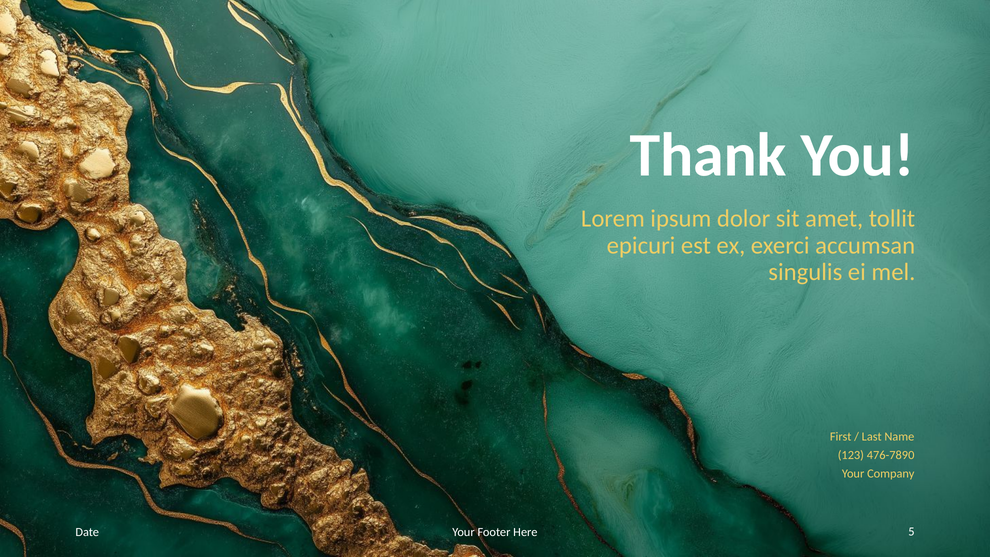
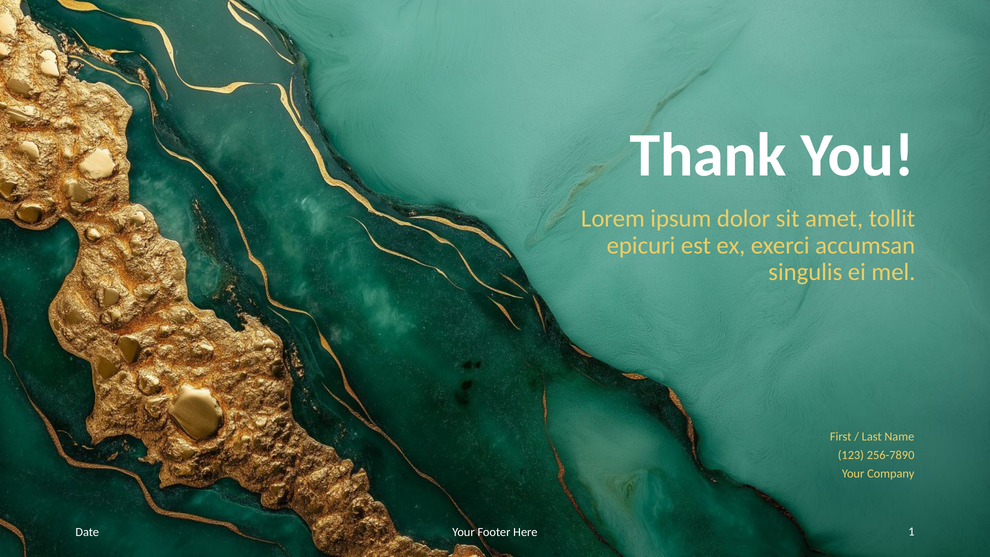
476-7890: 476-7890 -> 256-7890
5: 5 -> 1
